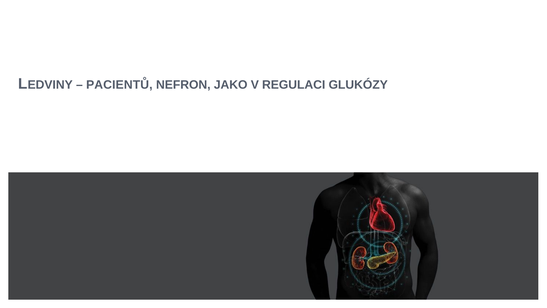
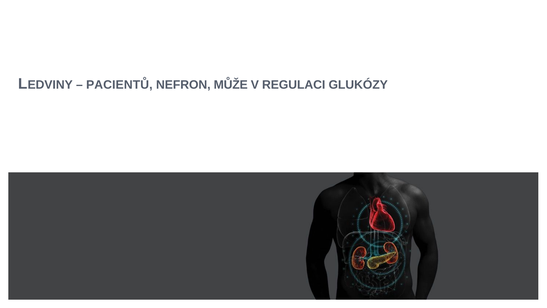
JAKO: JAKO -> MŮŽE
